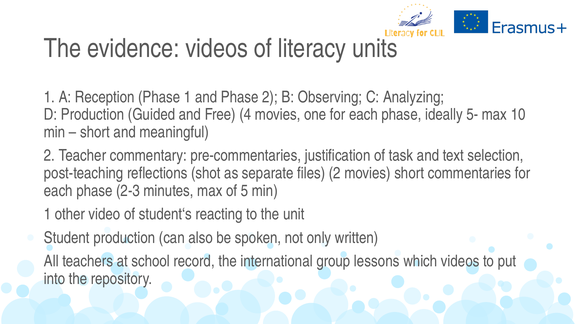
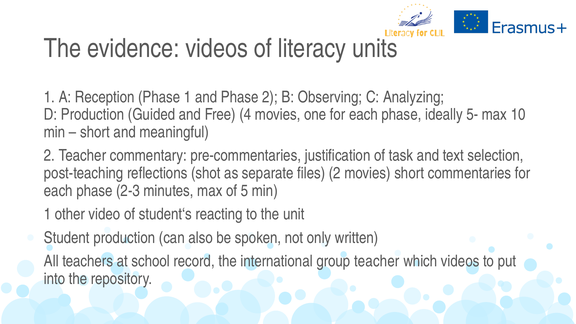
group lessons: lessons -> teacher
